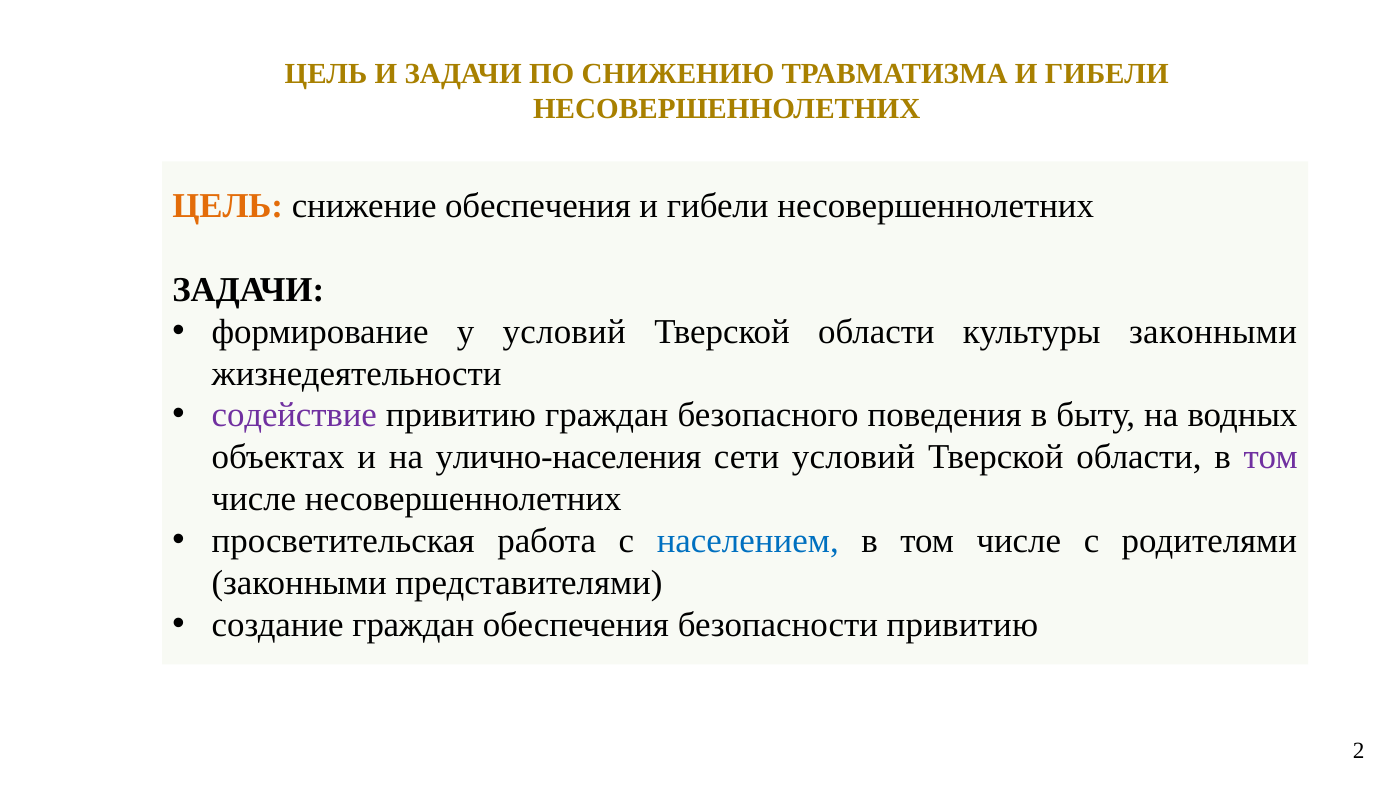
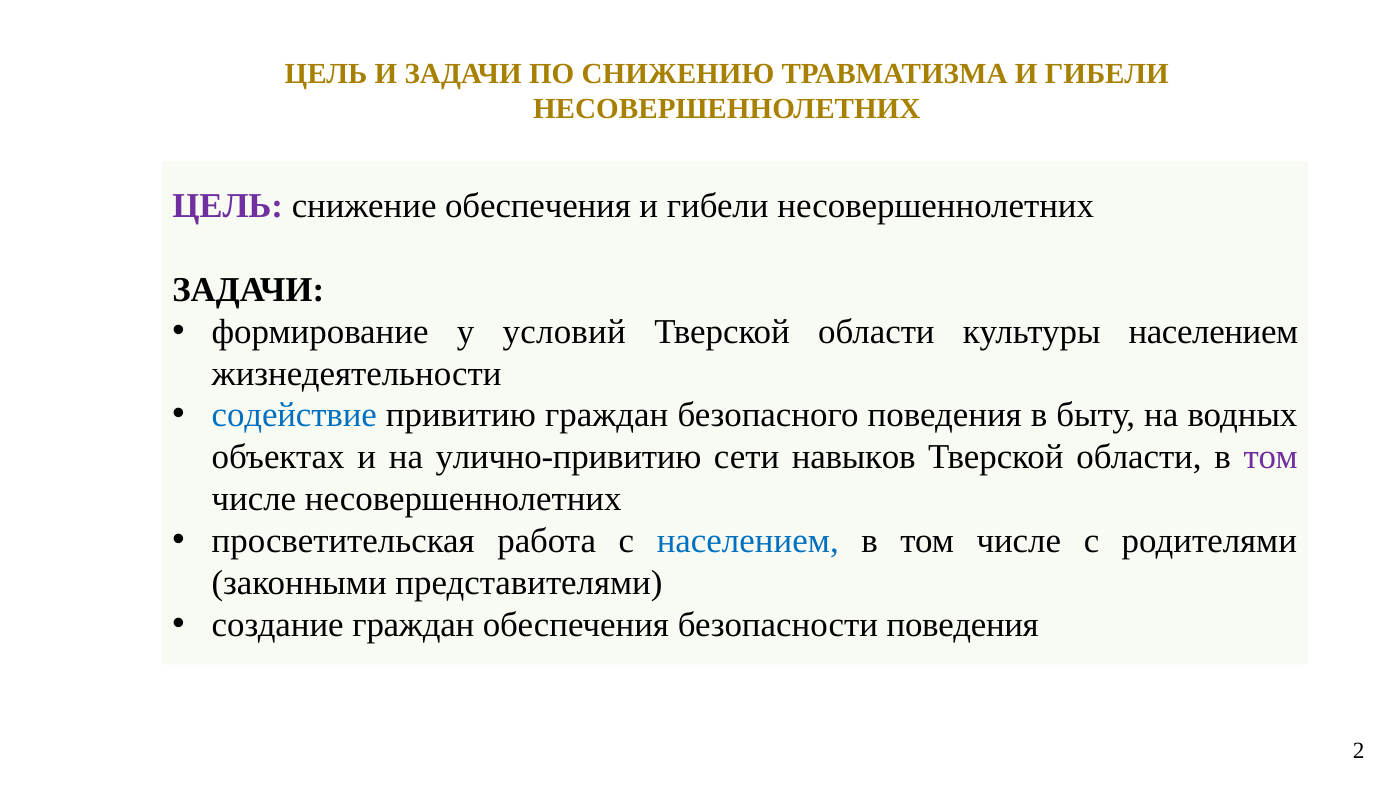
ЦЕЛЬ at (228, 206) colour: orange -> purple
культуры законными: законными -> населением
содействие colour: purple -> blue
улично-населения: улично-населения -> улично-привитию
сети условий: условий -> навыков
безопасности привитию: привитию -> поведения
